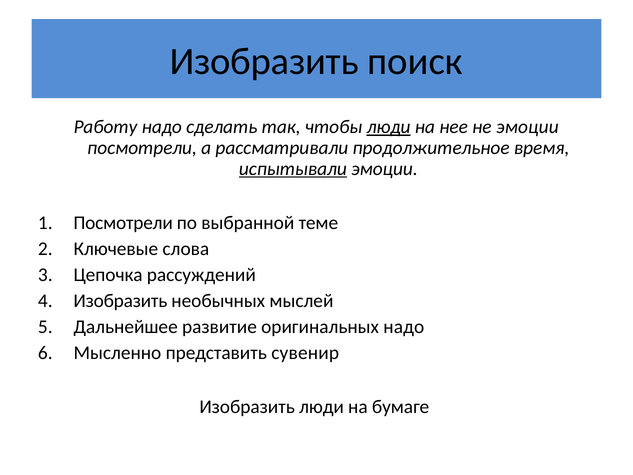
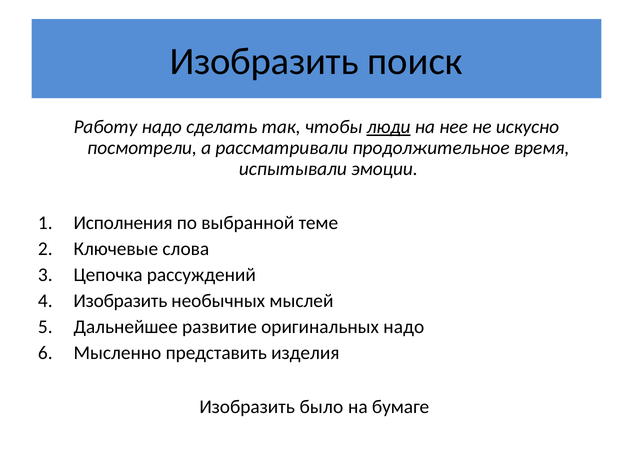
не эмоции: эмоции -> искусно
испытывали underline: present -> none
Посмотрели at (123, 223): Посмотрели -> Исполнения
сувенир: сувенир -> изделия
Изобразить люди: люди -> было
